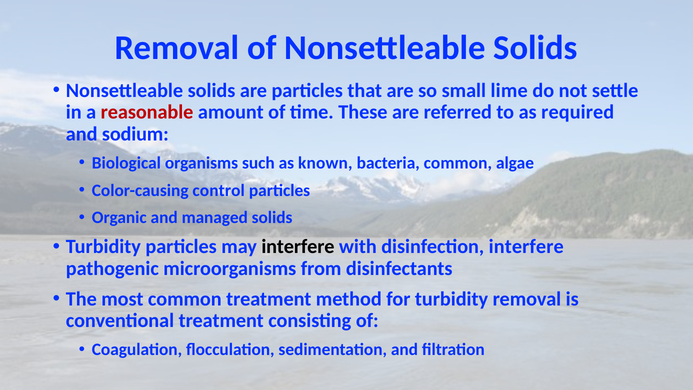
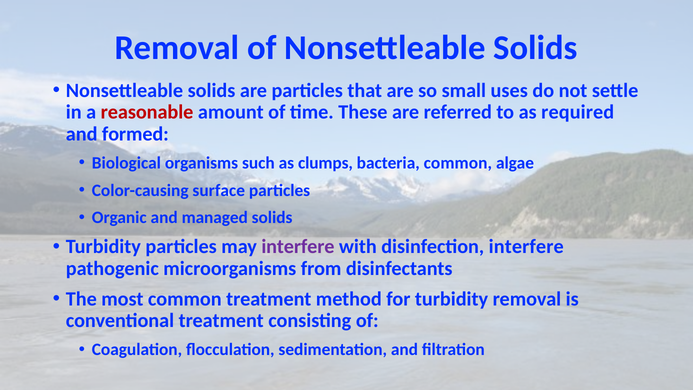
lime: lime -> uses
sodium: sodium -> formed
known: known -> clumps
control: control -> surface
interfere at (298, 247) colour: black -> purple
